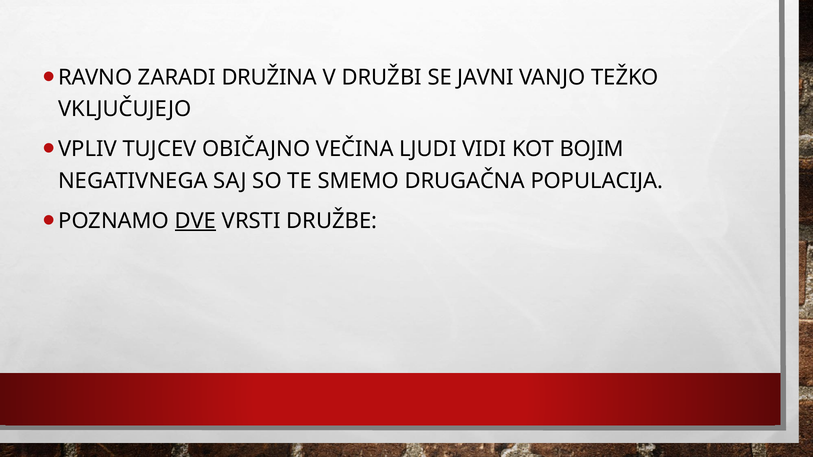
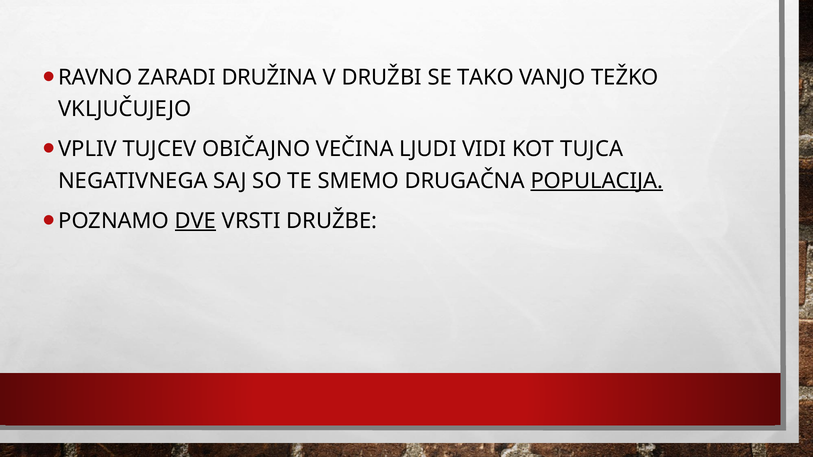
JAVNI: JAVNI -> TAKO
BOJIM: BOJIM -> TUJCA
POPULACIJA underline: none -> present
